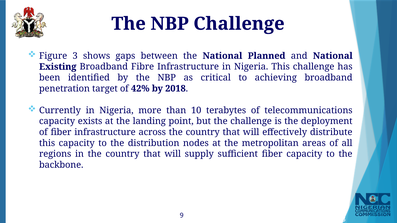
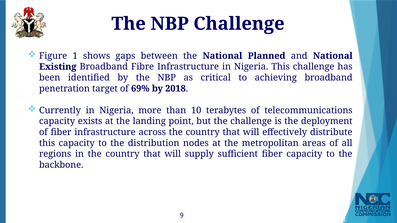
3: 3 -> 1
42%: 42% -> 69%
